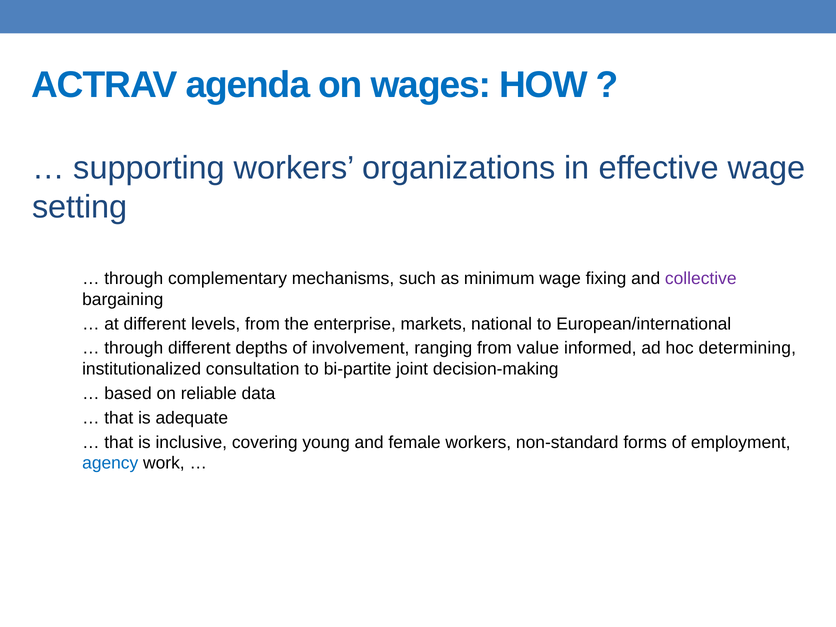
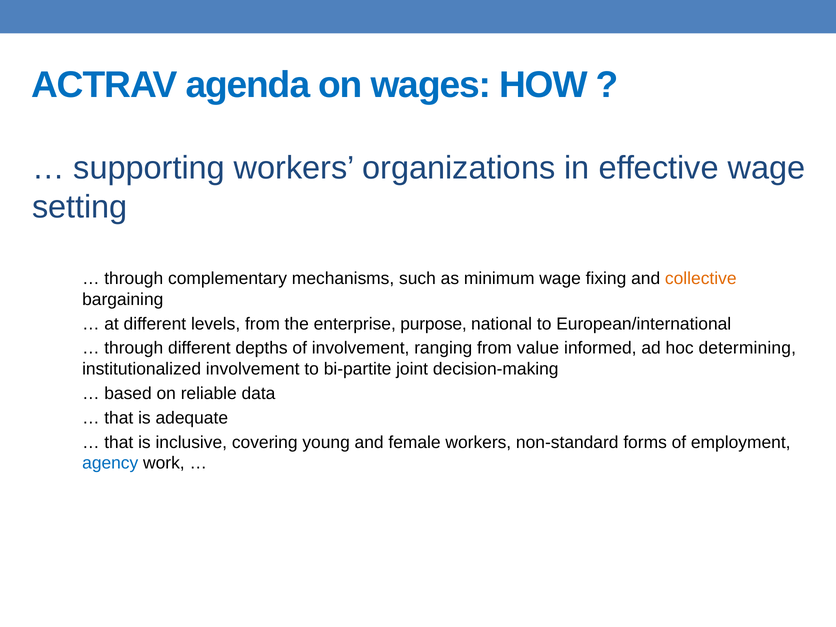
collective colour: purple -> orange
markets: markets -> purpose
institutionalized consultation: consultation -> involvement
